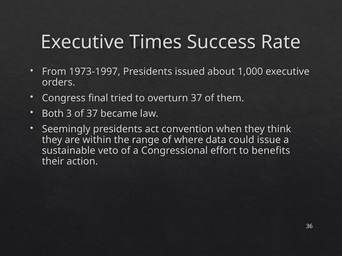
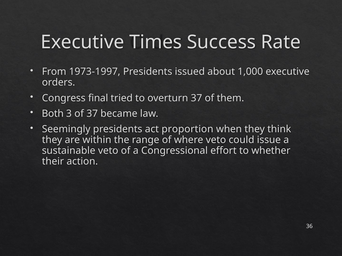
convention: convention -> proportion
where data: data -> veto
benefits: benefits -> whether
